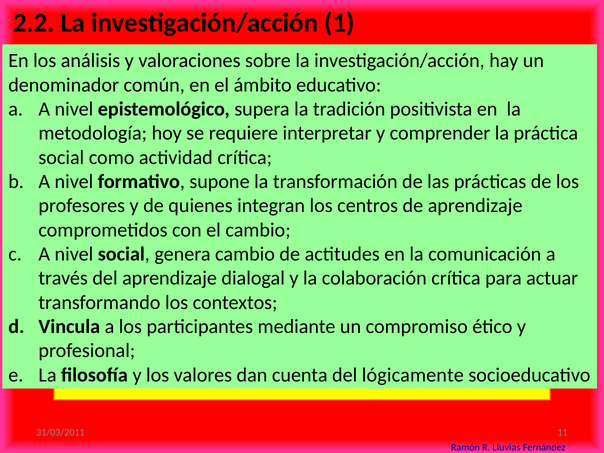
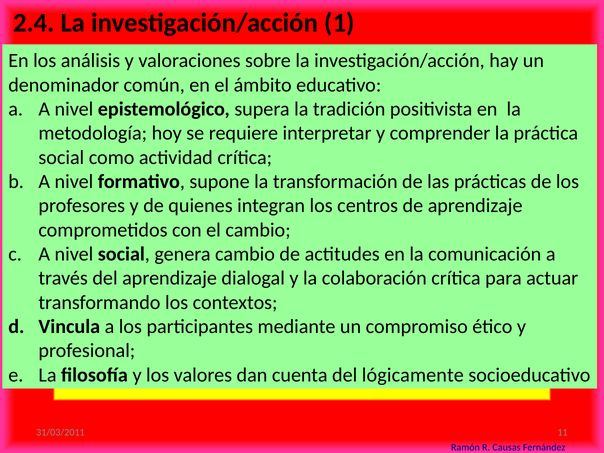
2.2: 2.2 -> 2.4
Lluvias: Lluvias -> Causas
